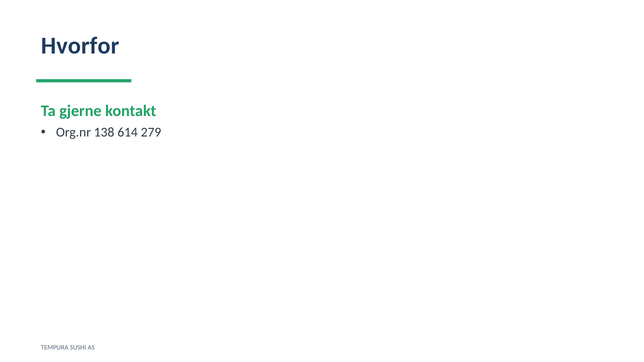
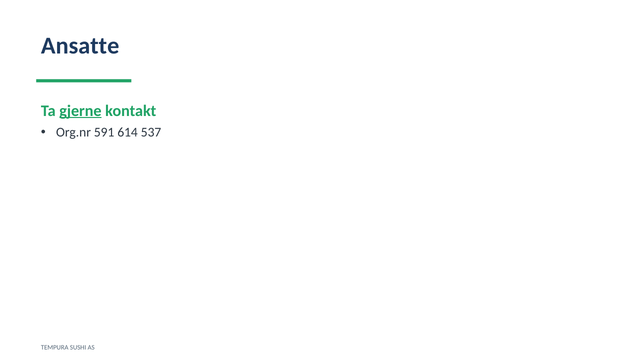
Hvorfor: Hvorfor -> Ansatte
gjerne underline: none -> present
138: 138 -> 591
279: 279 -> 537
